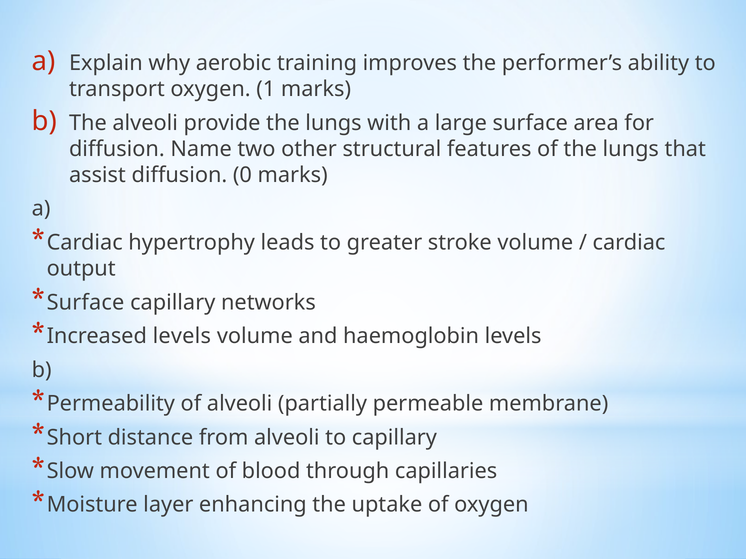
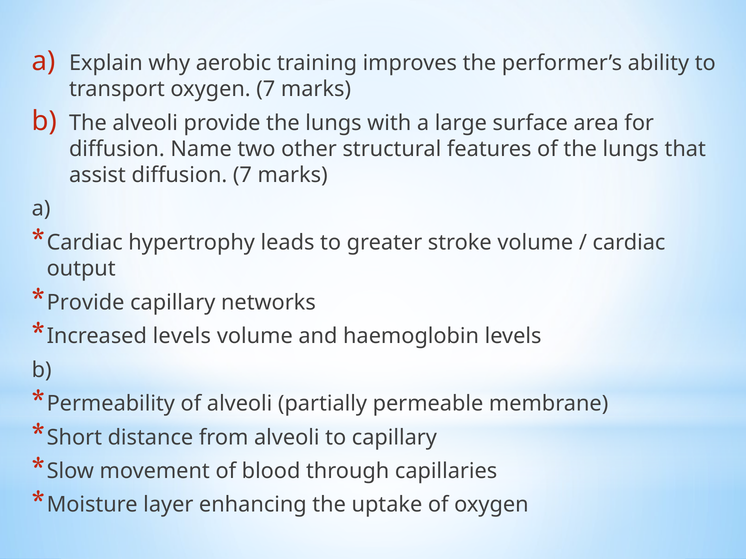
oxygen 1: 1 -> 7
diffusion 0: 0 -> 7
Surface at (85, 303): Surface -> Provide
